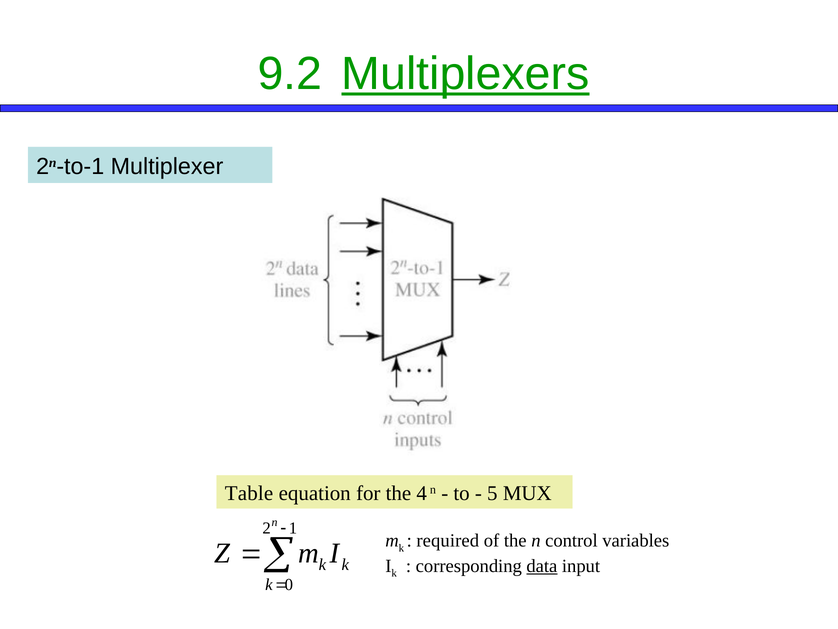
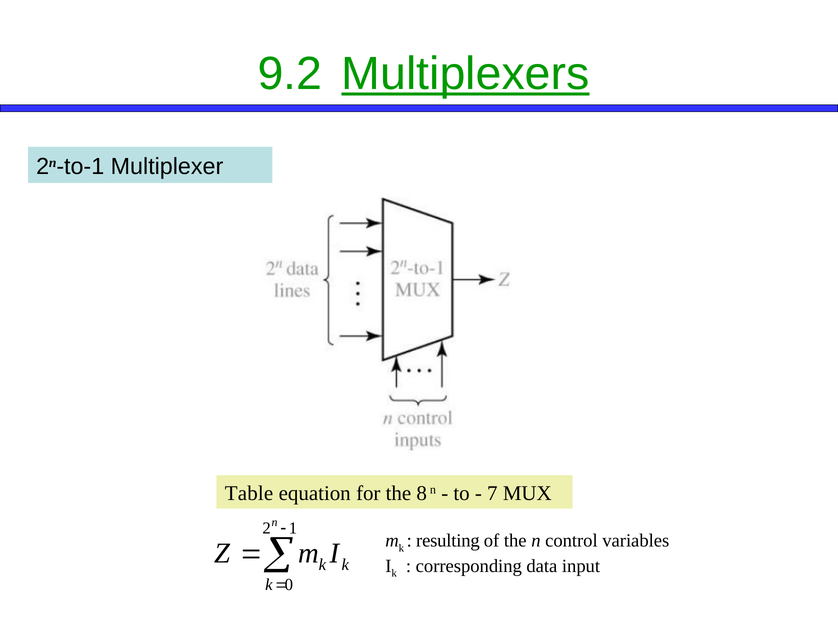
4: 4 -> 8
5: 5 -> 7
required: required -> resulting
data underline: present -> none
